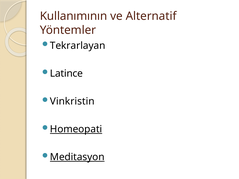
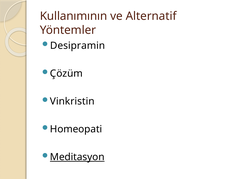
Tekrarlayan: Tekrarlayan -> Desipramin
Latince: Latince -> Çözüm
Homeopati underline: present -> none
